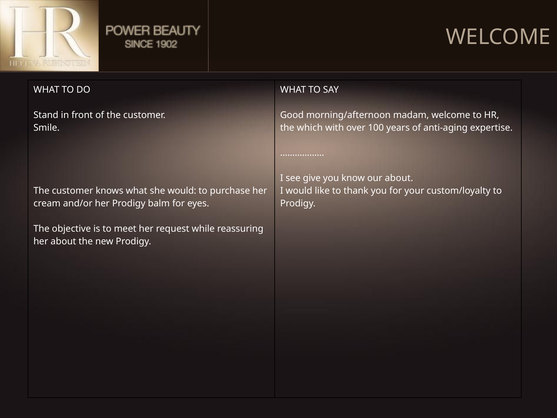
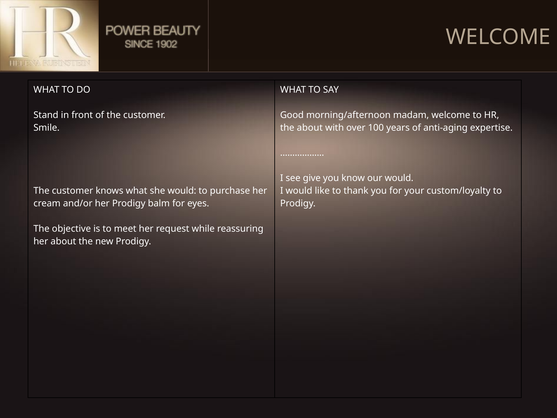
the which: which -> about
our about: about -> would
